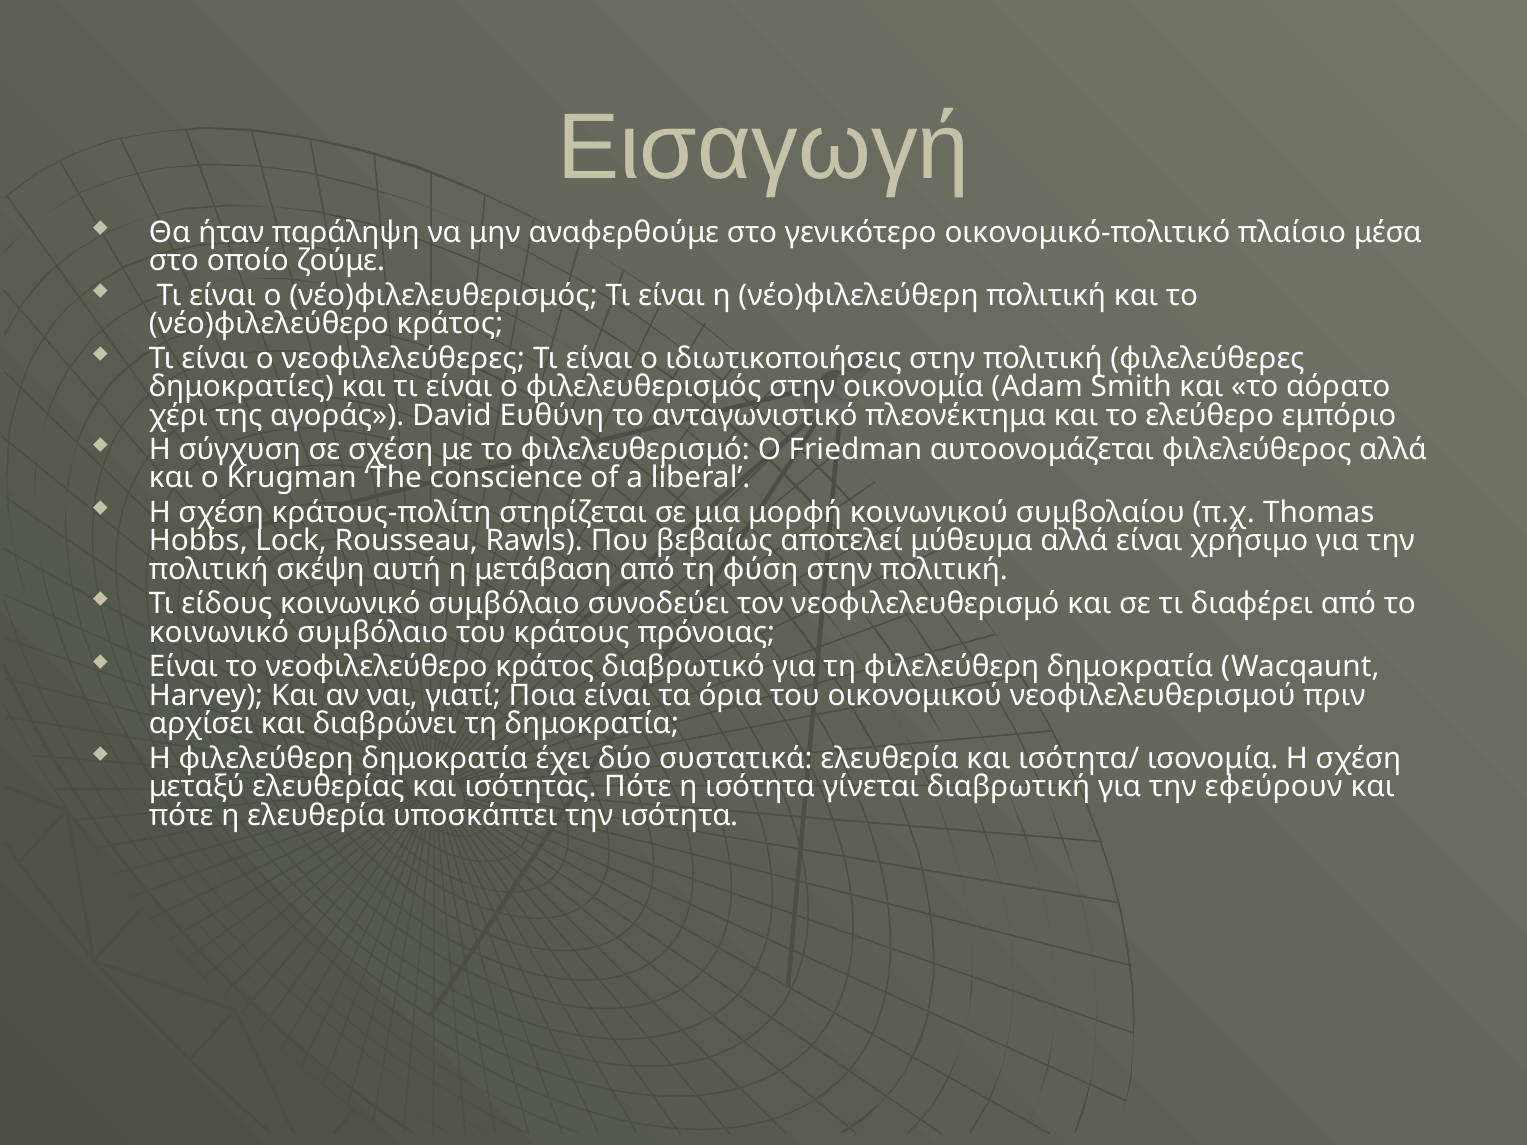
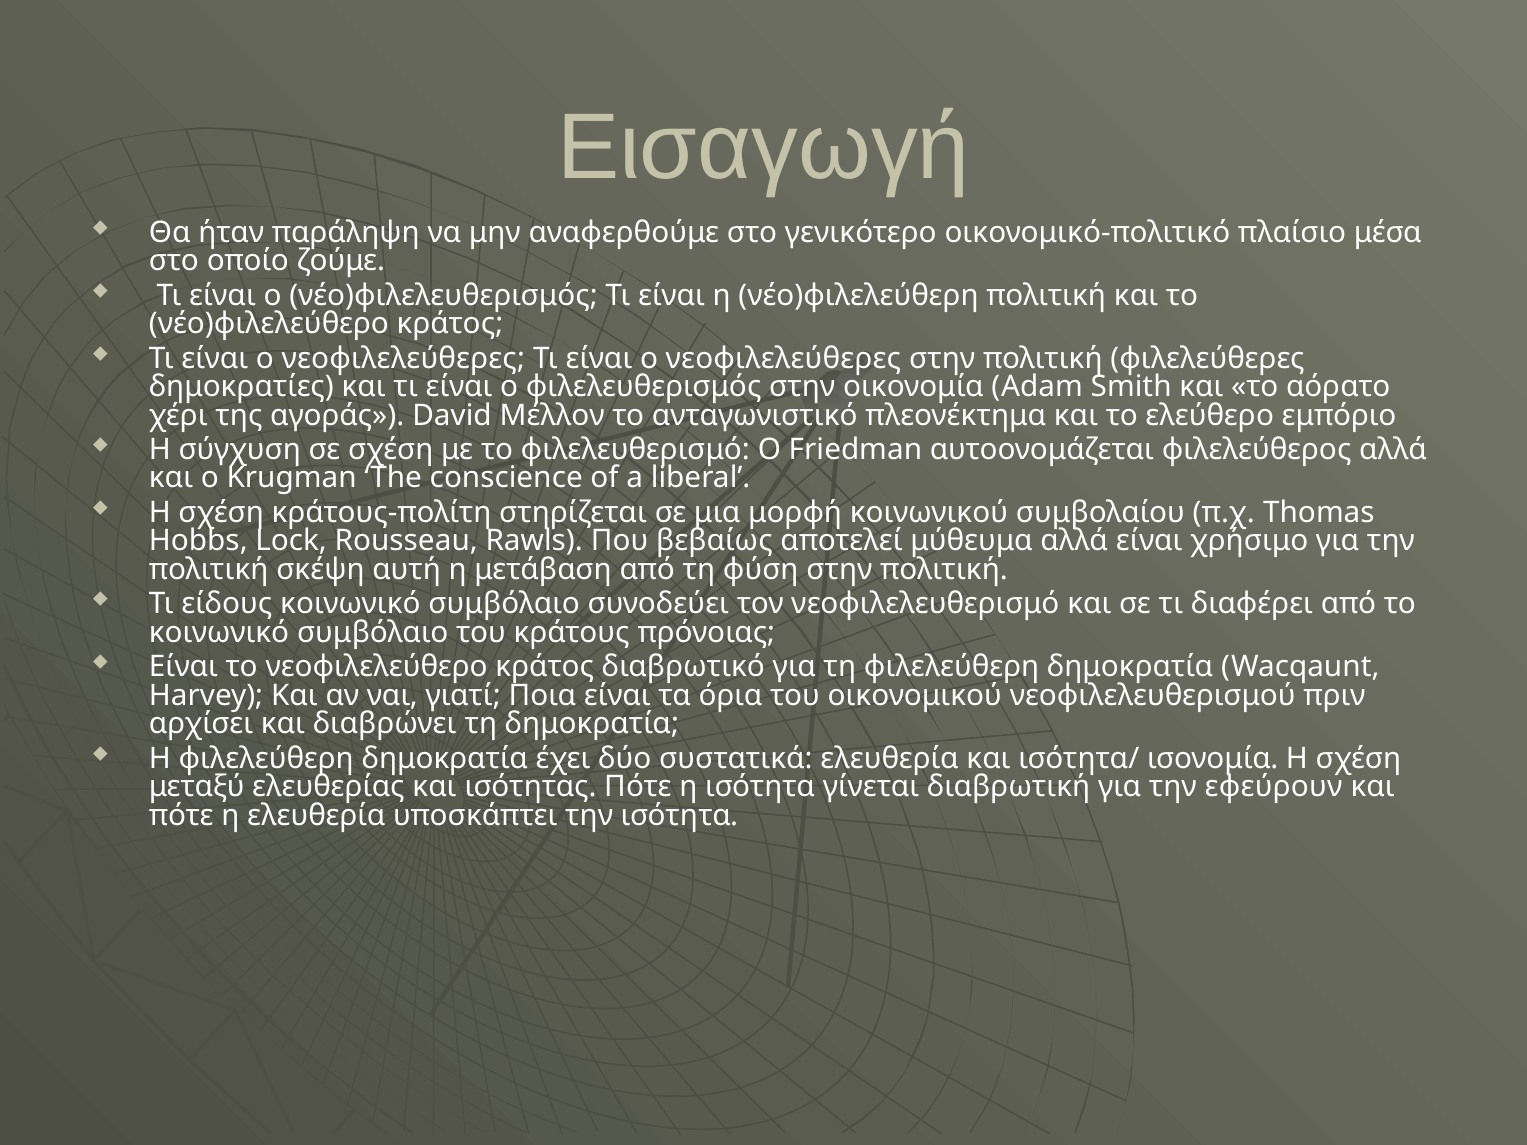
ιδιωτικοποιήσεις at (784, 358): ιδιωτικοποιήσεις -> νεοφιλελεύθερες
Ευθύνη: Ευθύνη -> Μέλλον
